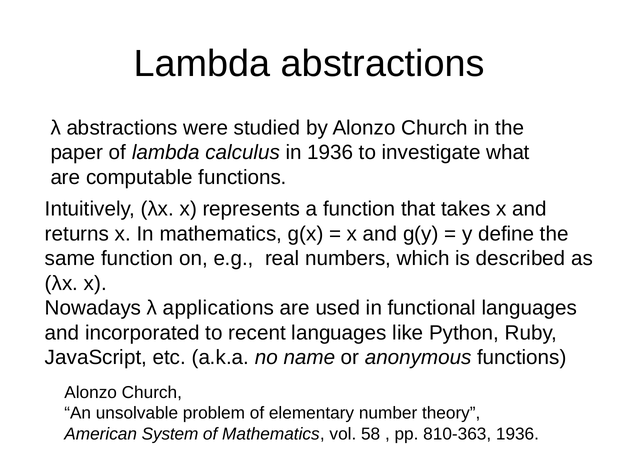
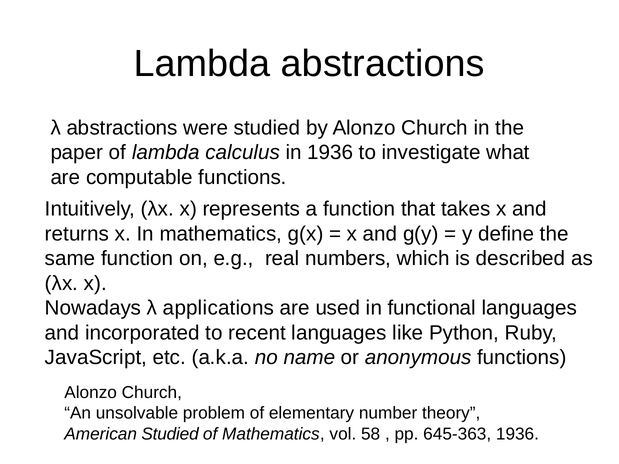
American System: System -> Studied
810-363: 810-363 -> 645-363
